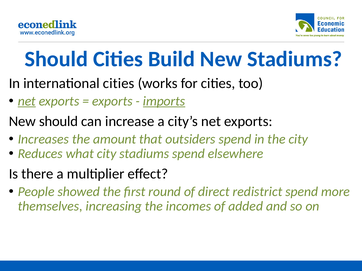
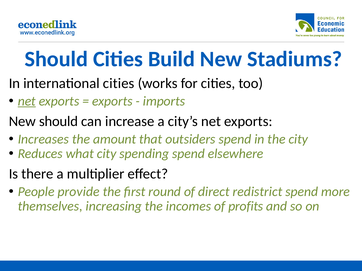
imports underline: present -> none
city stadiums: stadiums -> spending
showed: showed -> provide
added: added -> profits
